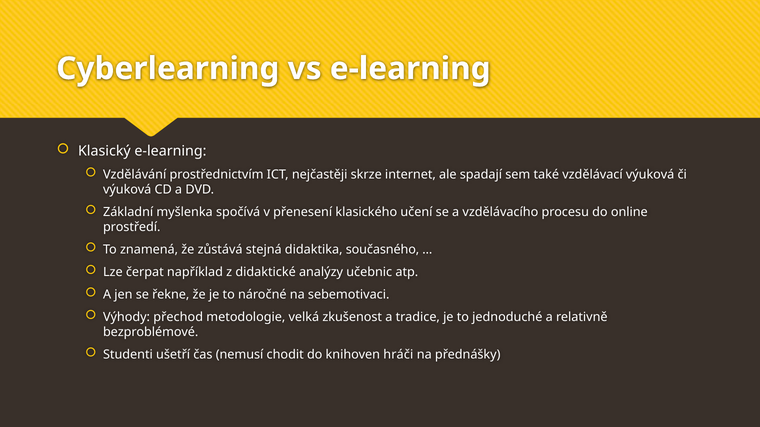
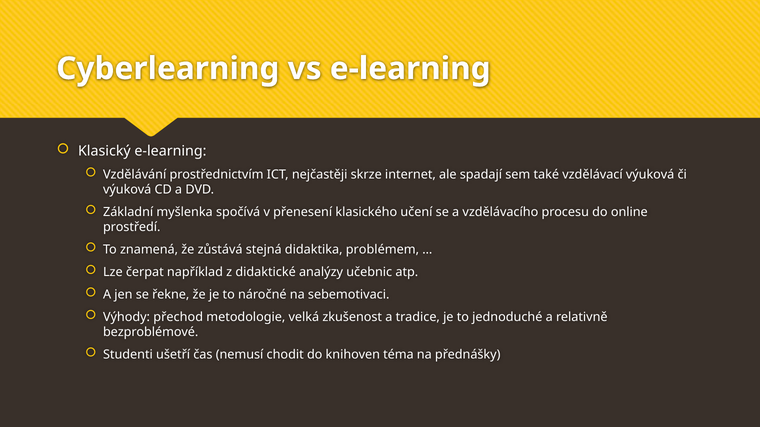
současného: současného -> problémem
hráči: hráči -> téma
